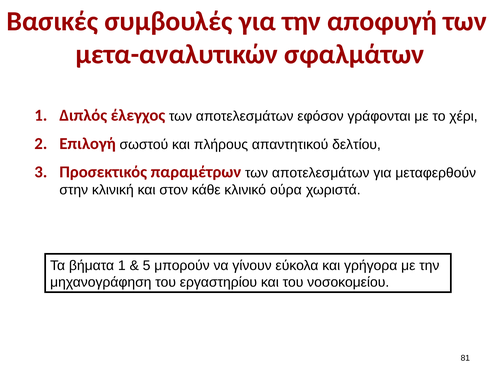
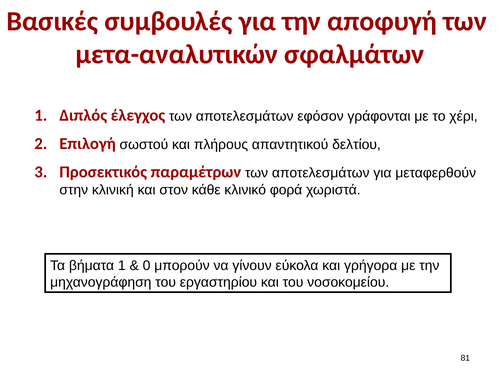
ούρα: ούρα -> φορά
5: 5 -> 0
